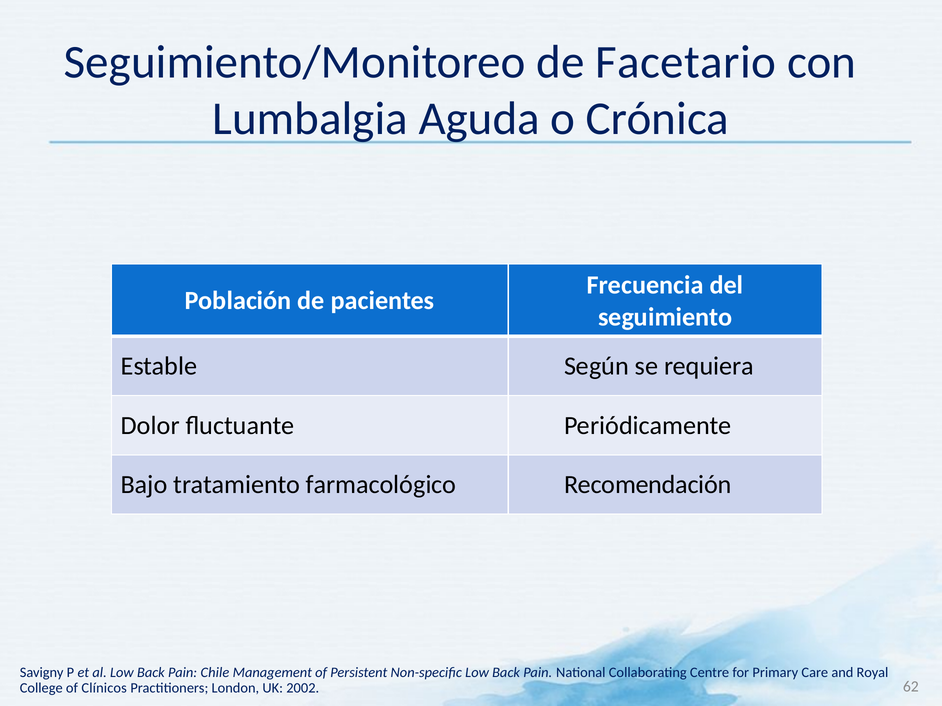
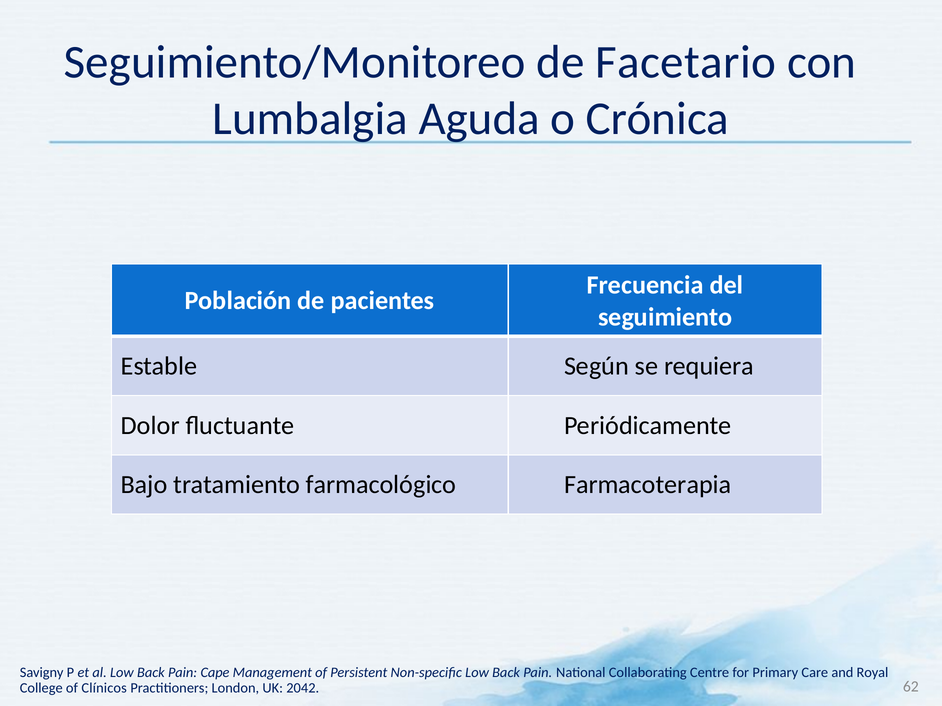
Recomendación: Recomendación -> Farmacoterapia
Chile: Chile -> Cape
2002: 2002 -> 2042
